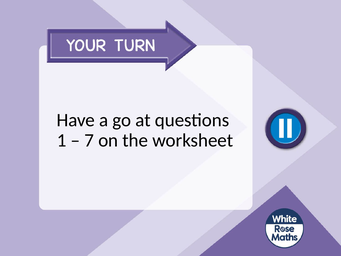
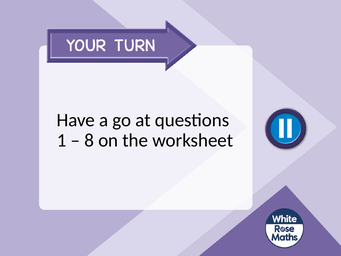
7: 7 -> 8
